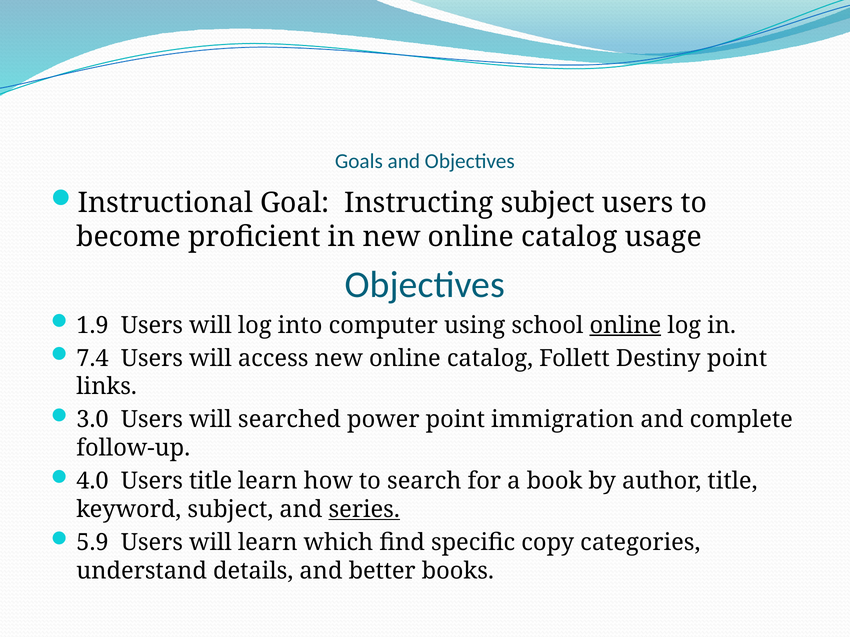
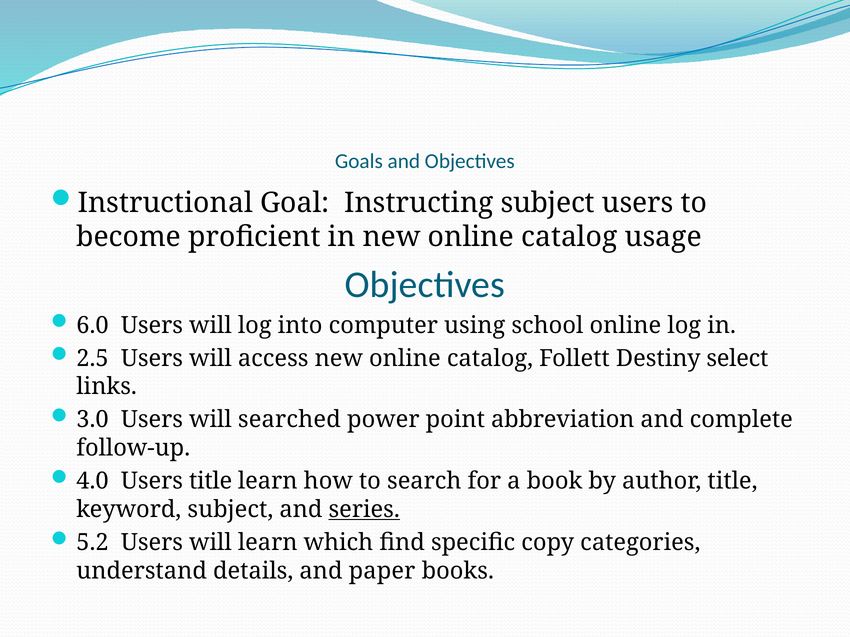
1.9: 1.9 -> 6.0
online at (625, 326) underline: present -> none
7.4: 7.4 -> 2.5
Destiny point: point -> select
immigration: immigration -> abbreviation
5.9: 5.9 -> 5.2
better: better -> paper
